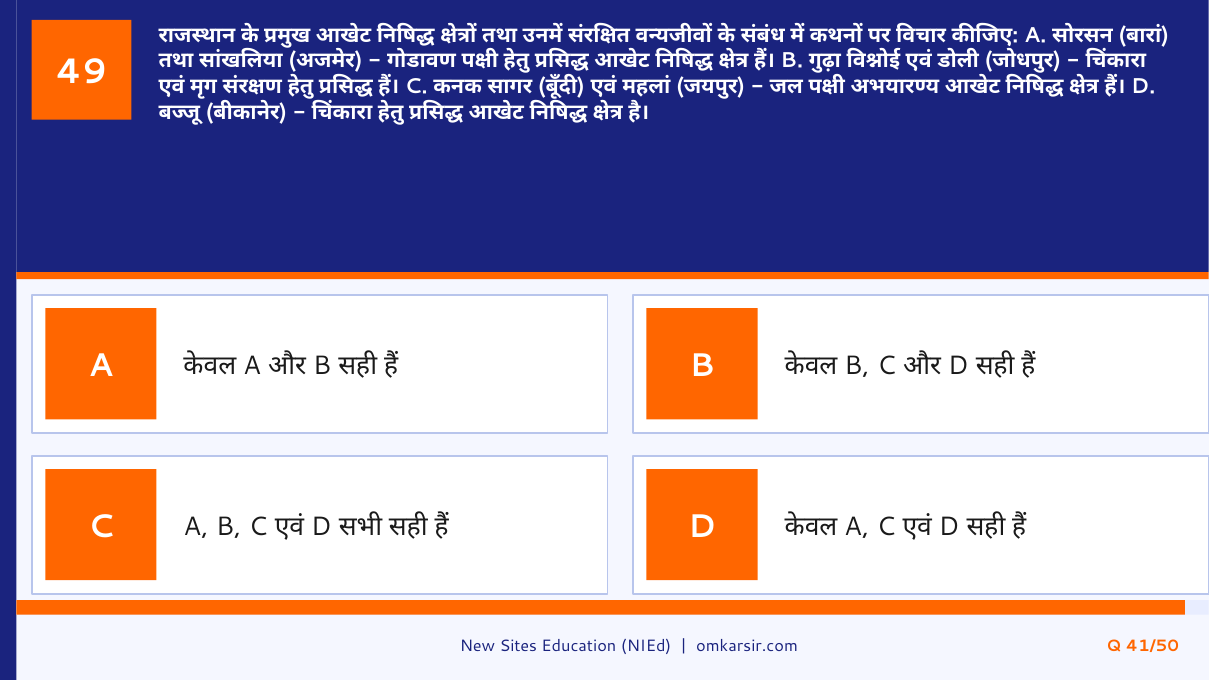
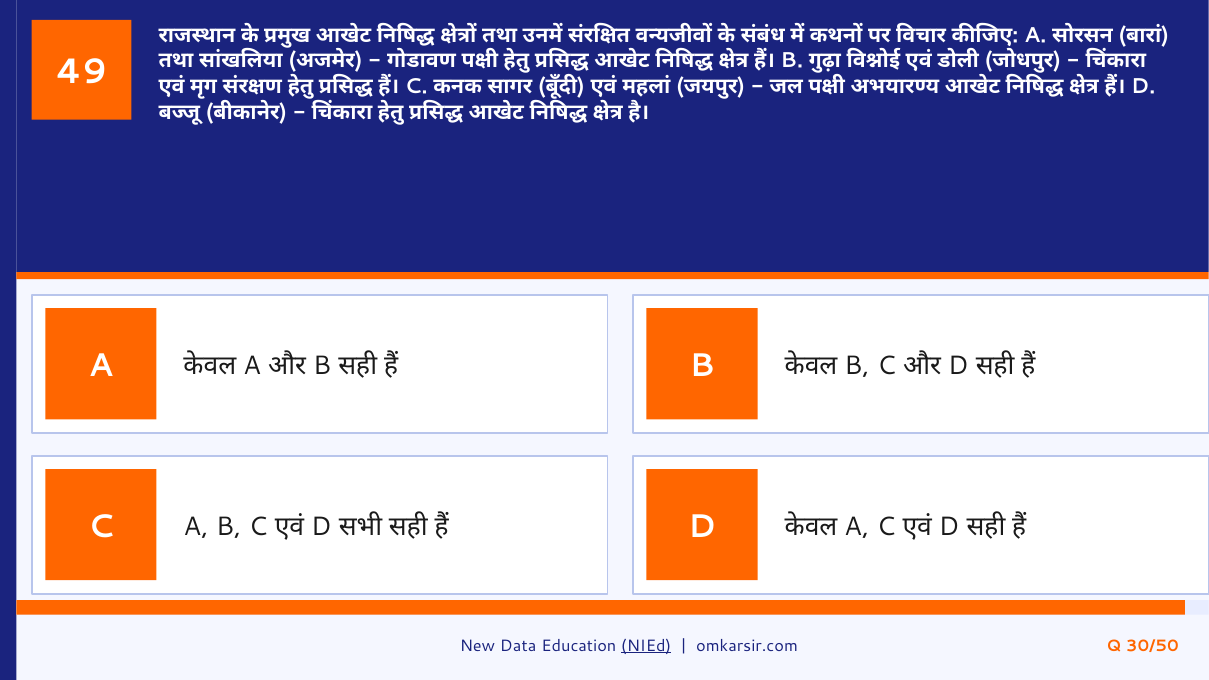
Sites: Sites -> Data
NIEd underline: none -> present
41/50: 41/50 -> 30/50
